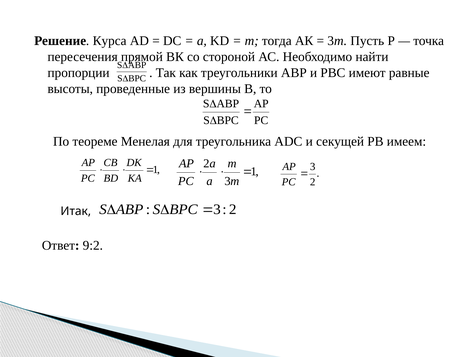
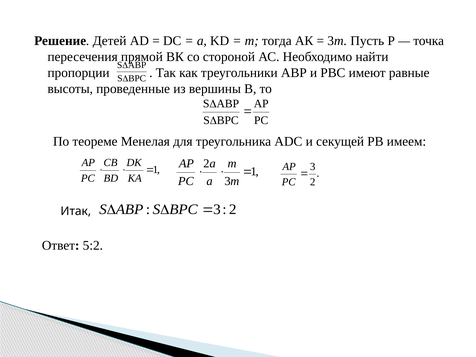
Курса: Курса -> Детей
9:2: 9:2 -> 5:2
